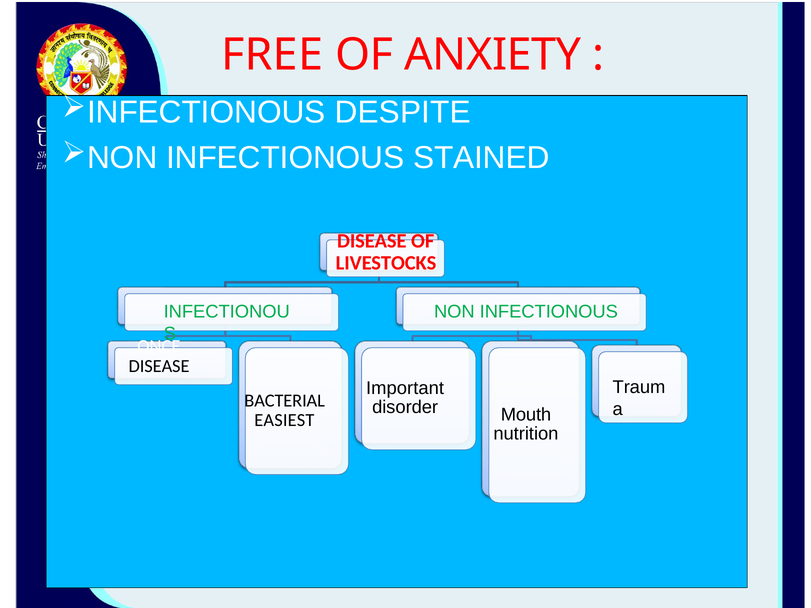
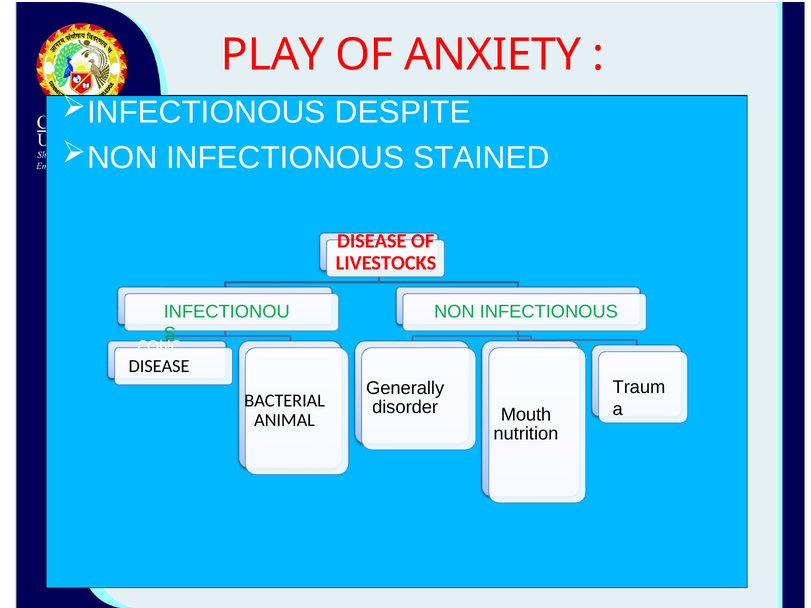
FREE: FREE -> PLAY
ONCE: ONCE -> CONC
Important: Important -> Generally
EASIEST: EASIEST -> ANIMAL
